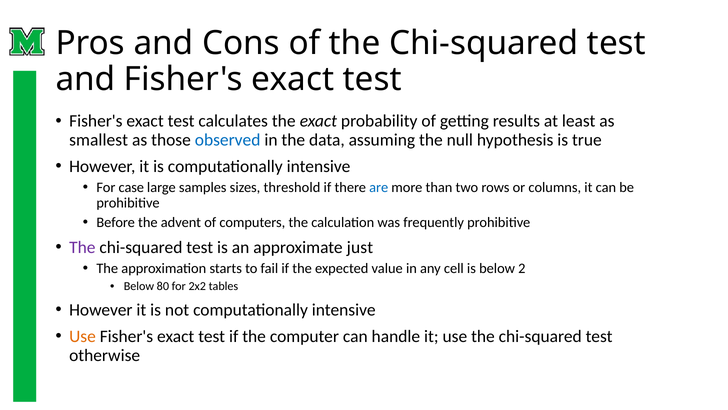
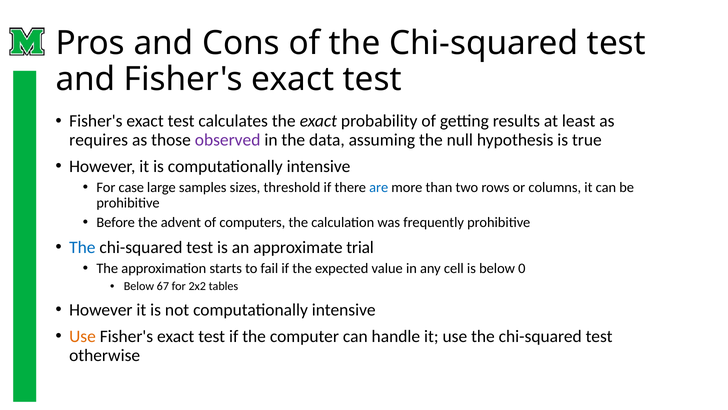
smallest: smallest -> requires
observed colour: blue -> purple
The at (82, 247) colour: purple -> blue
just: just -> trial
2: 2 -> 0
80: 80 -> 67
